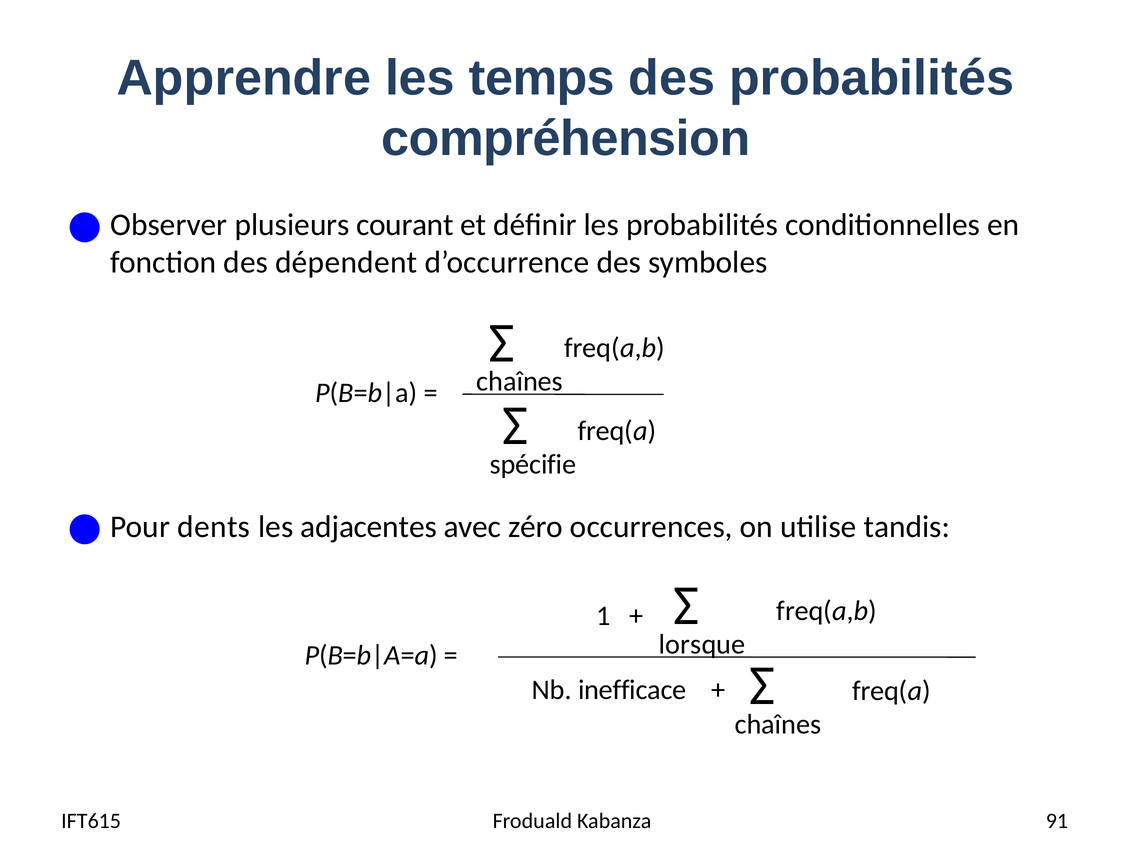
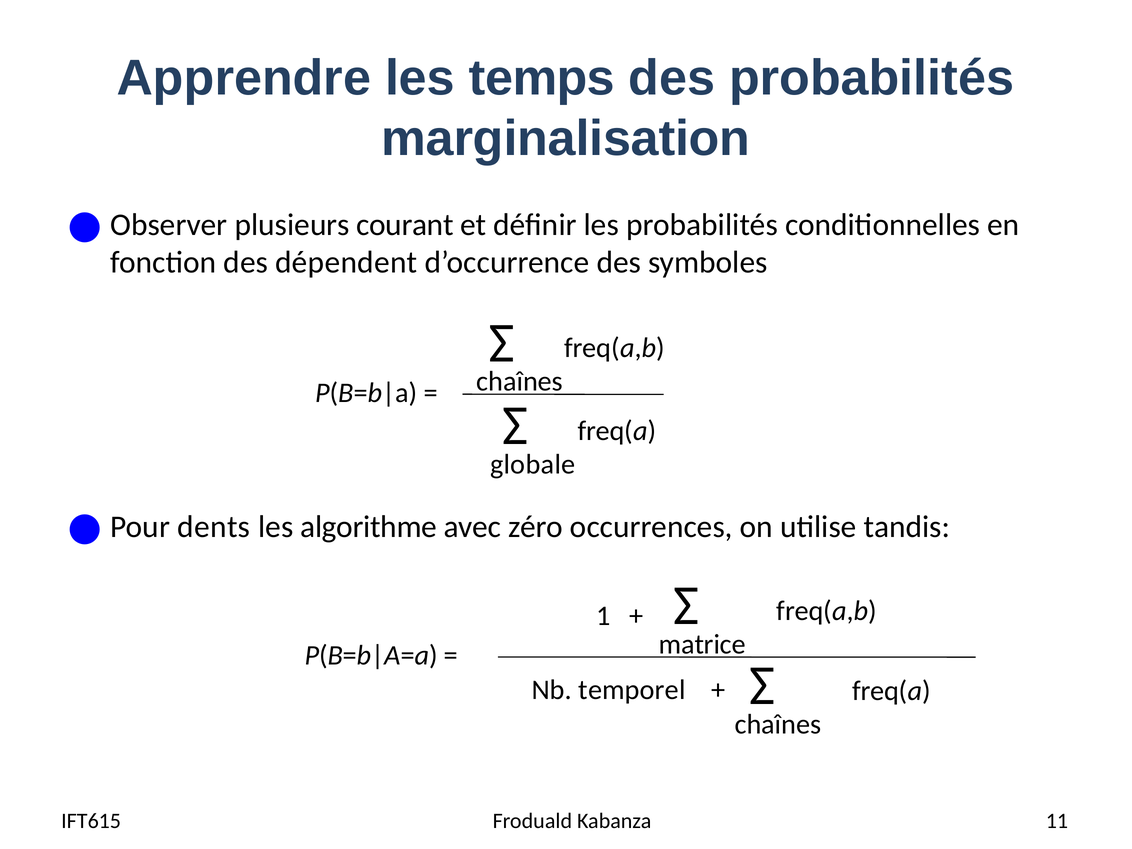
compréhension: compréhension -> marginalisation
spécifie: spécifie -> globale
adjacentes: adjacentes -> algorithme
lorsque: lorsque -> matrice
inefficace: inefficace -> temporel
91: 91 -> 11
